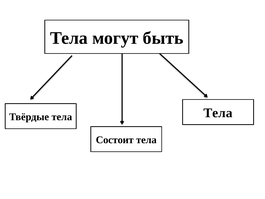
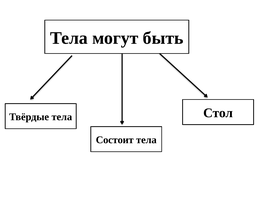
Тела at (218, 113): Тела -> Стол
